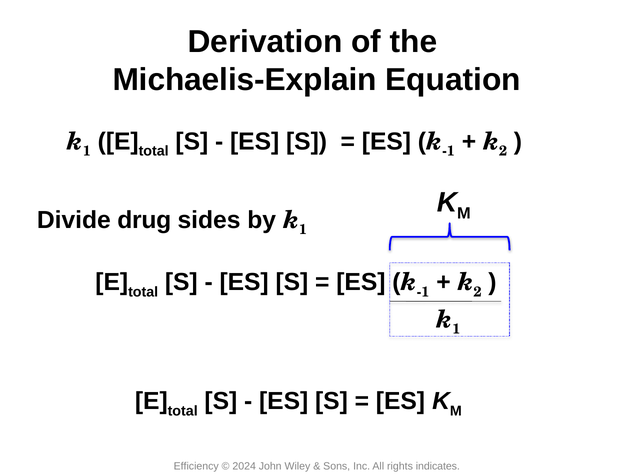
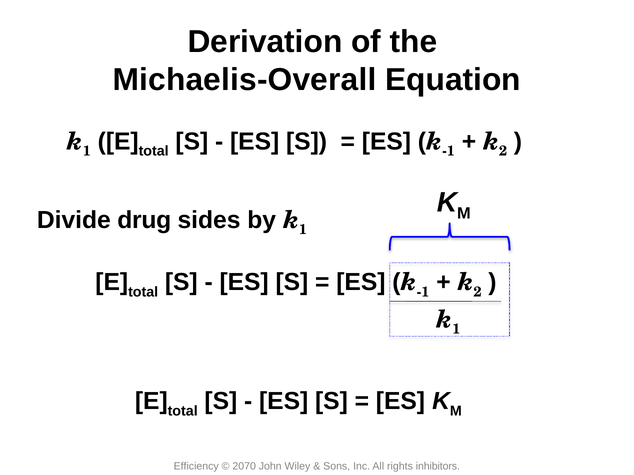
Michaelis-Explain: Michaelis-Explain -> Michaelis-Overall
2024: 2024 -> 2070
indicates: indicates -> inhibitors
